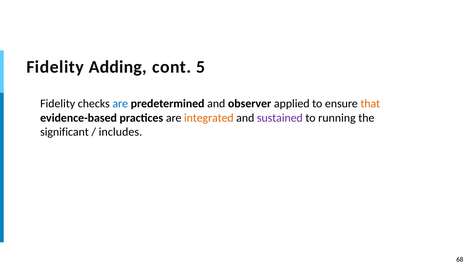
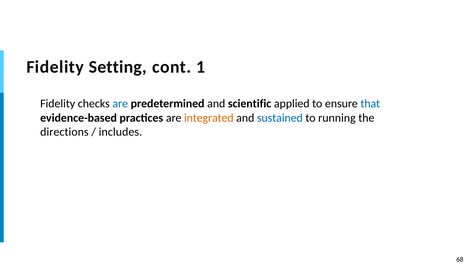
Adding: Adding -> Setting
5: 5 -> 1
observer: observer -> scientific
that colour: orange -> blue
sustained colour: purple -> blue
significant: significant -> directions
